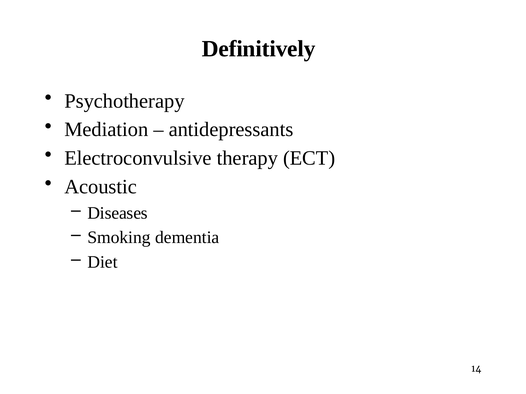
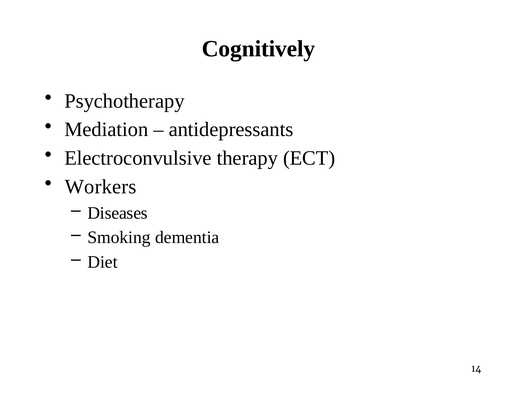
Definitively: Definitively -> Cognitively
Acoustic: Acoustic -> Workers
